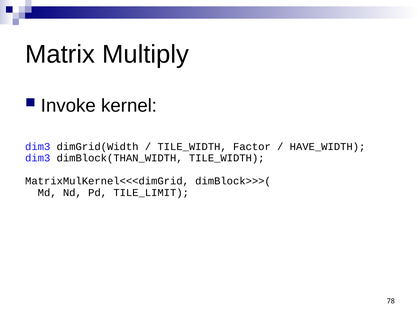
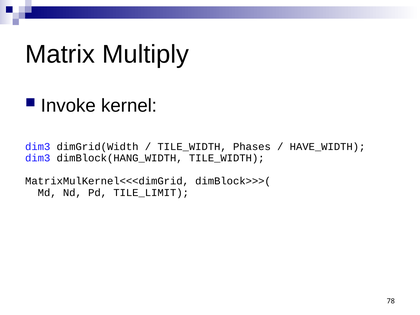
Factor: Factor -> Phases
dimBlock(THAN_WIDTH: dimBlock(THAN_WIDTH -> dimBlock(HANG_WIDTH
